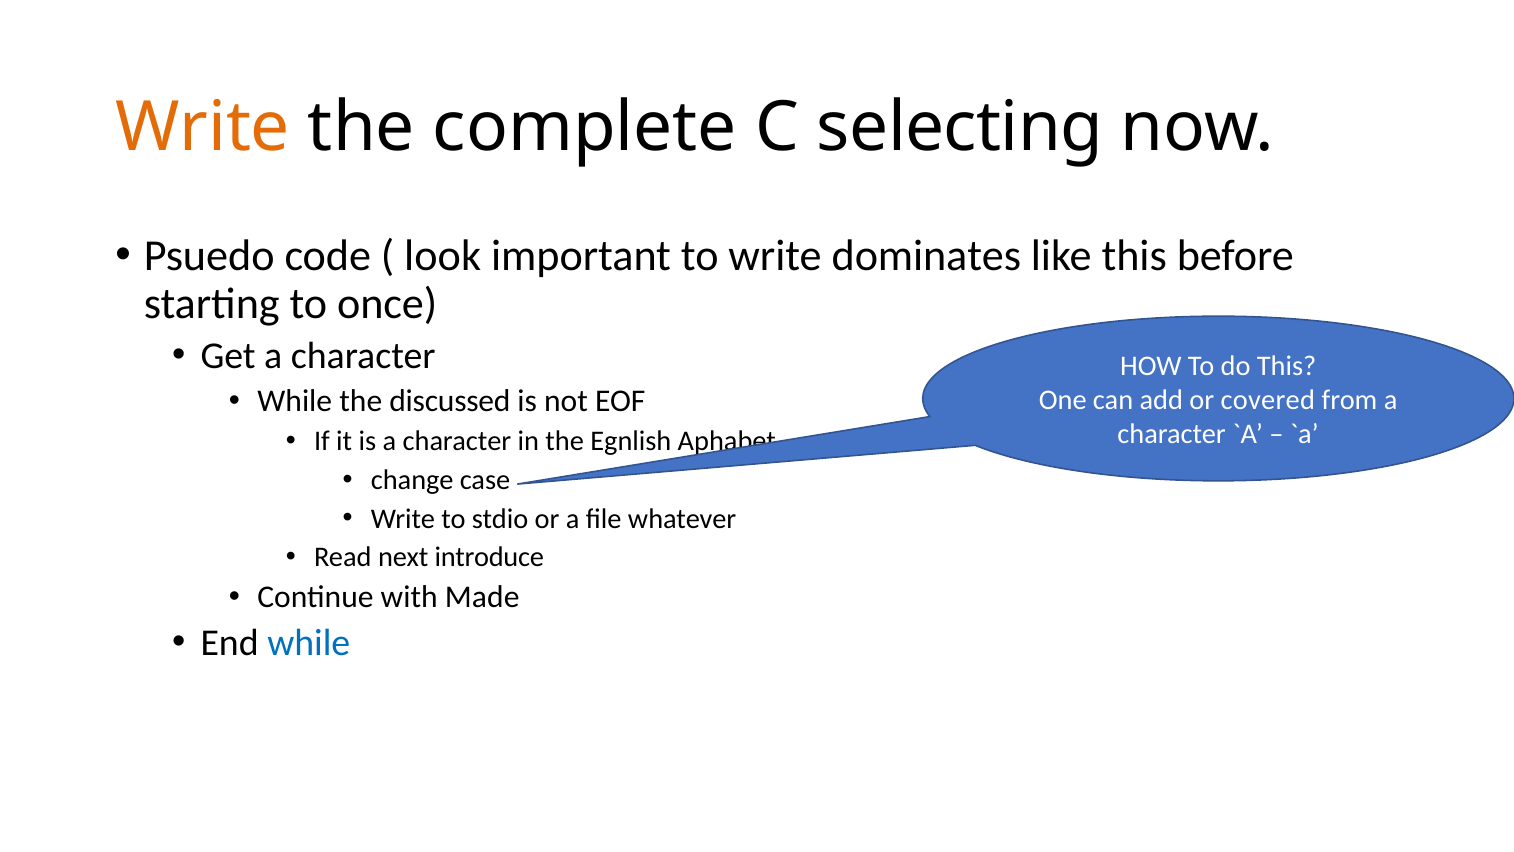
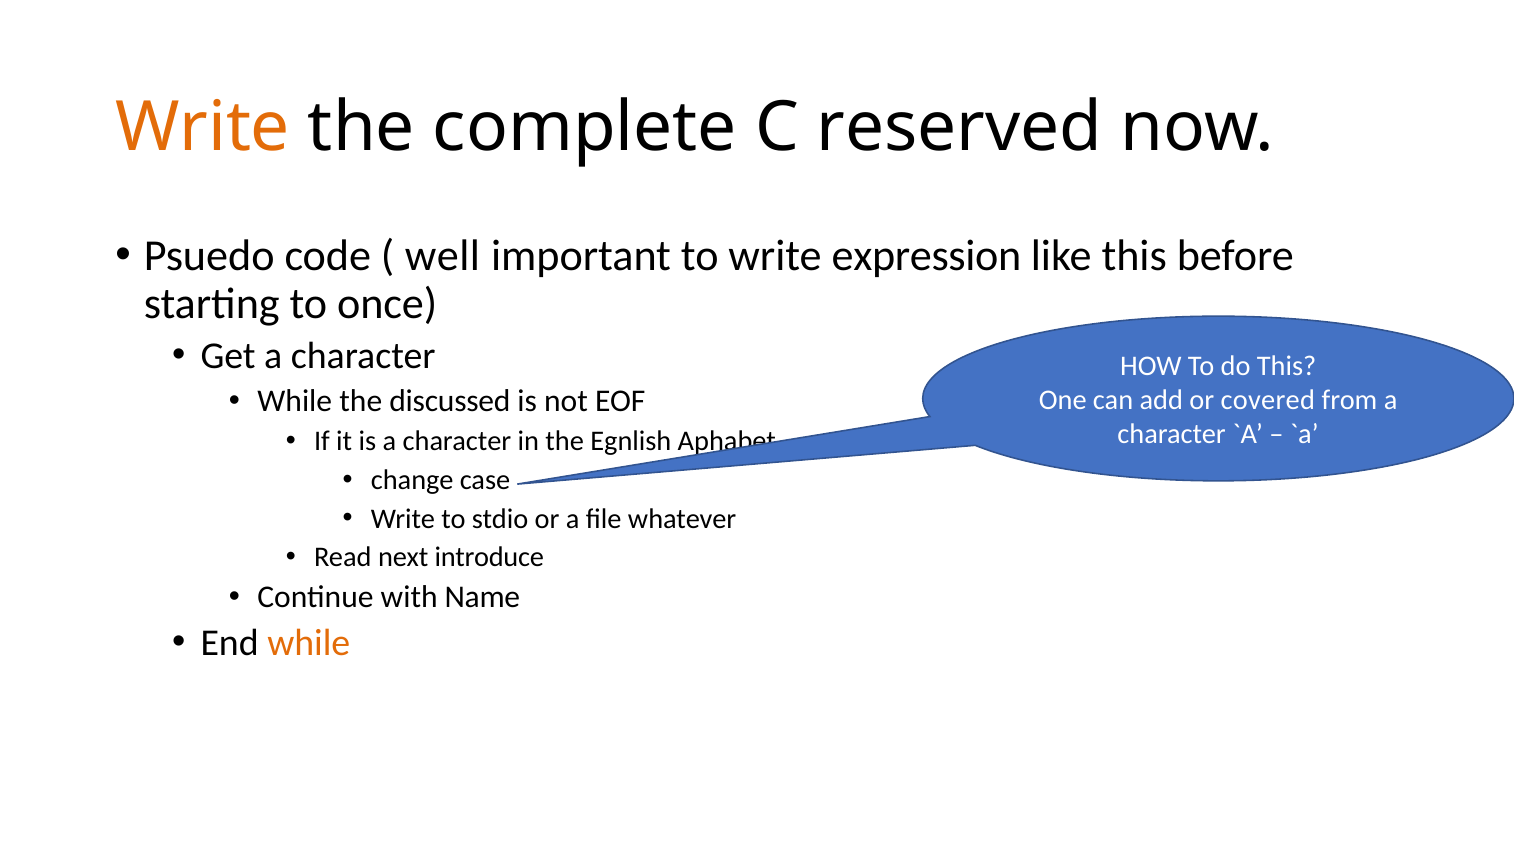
selecting: selecting -> reserved
look: look -> well
dominates: dominates -> expression
Made: Made -> Name
while at (309, 643) colour: blue -> orange
